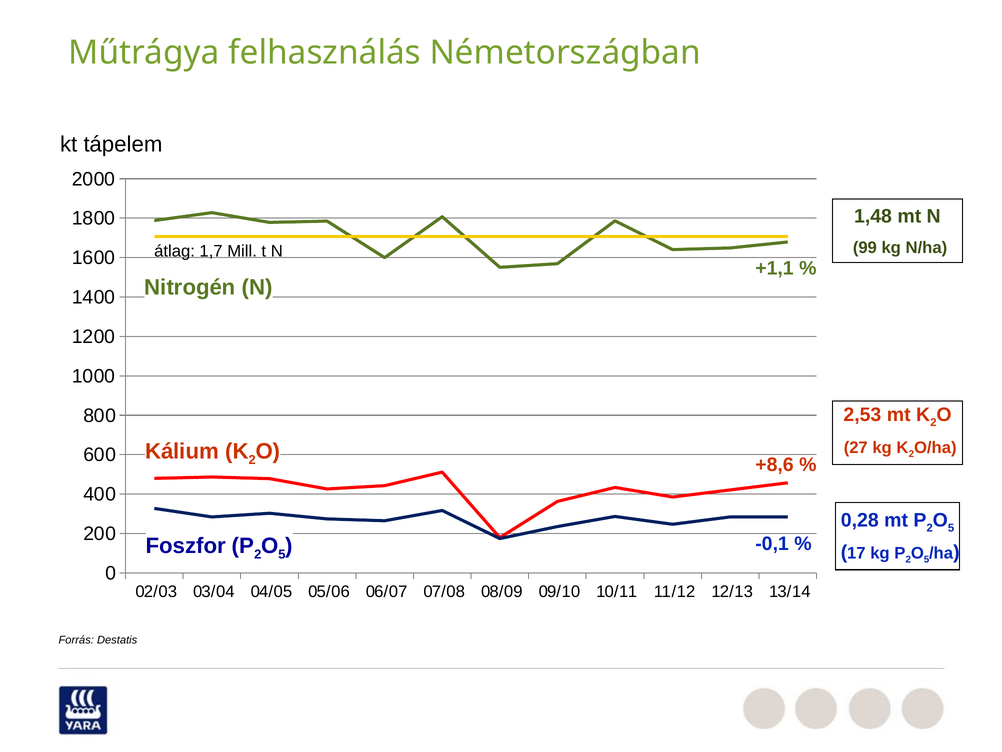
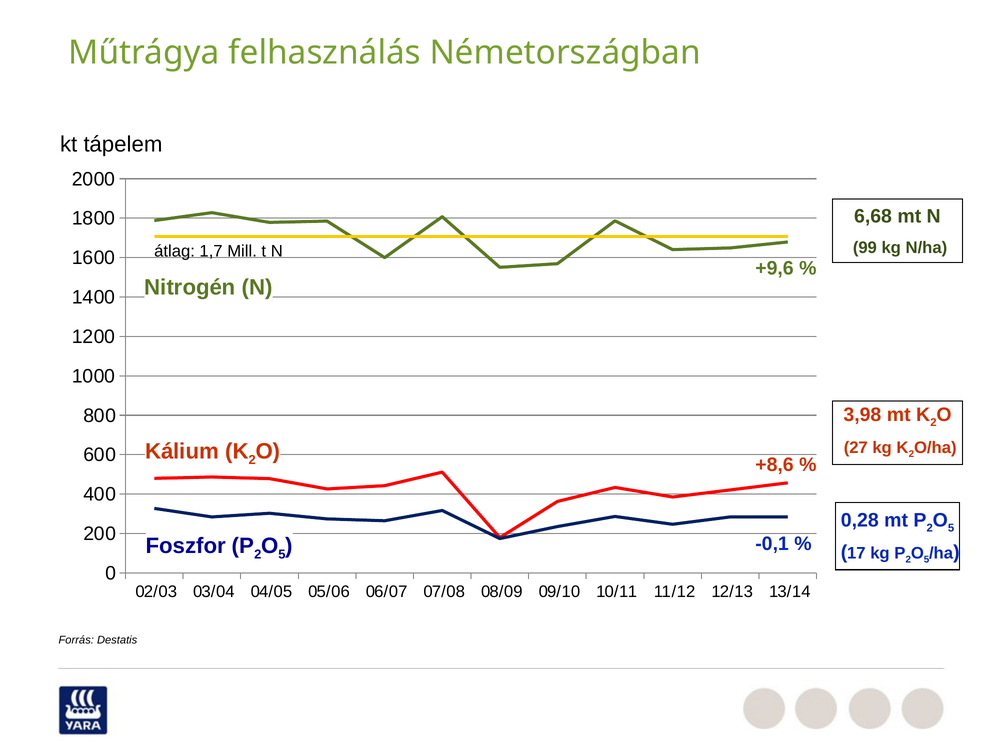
1,48: 1,48 -> 6,68
+1,1: +1,1 -> +9,6
2,53: 2,53 -> 3,98
